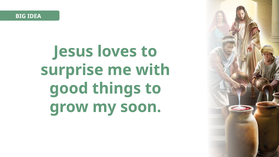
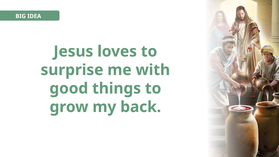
soon: soon -> back
